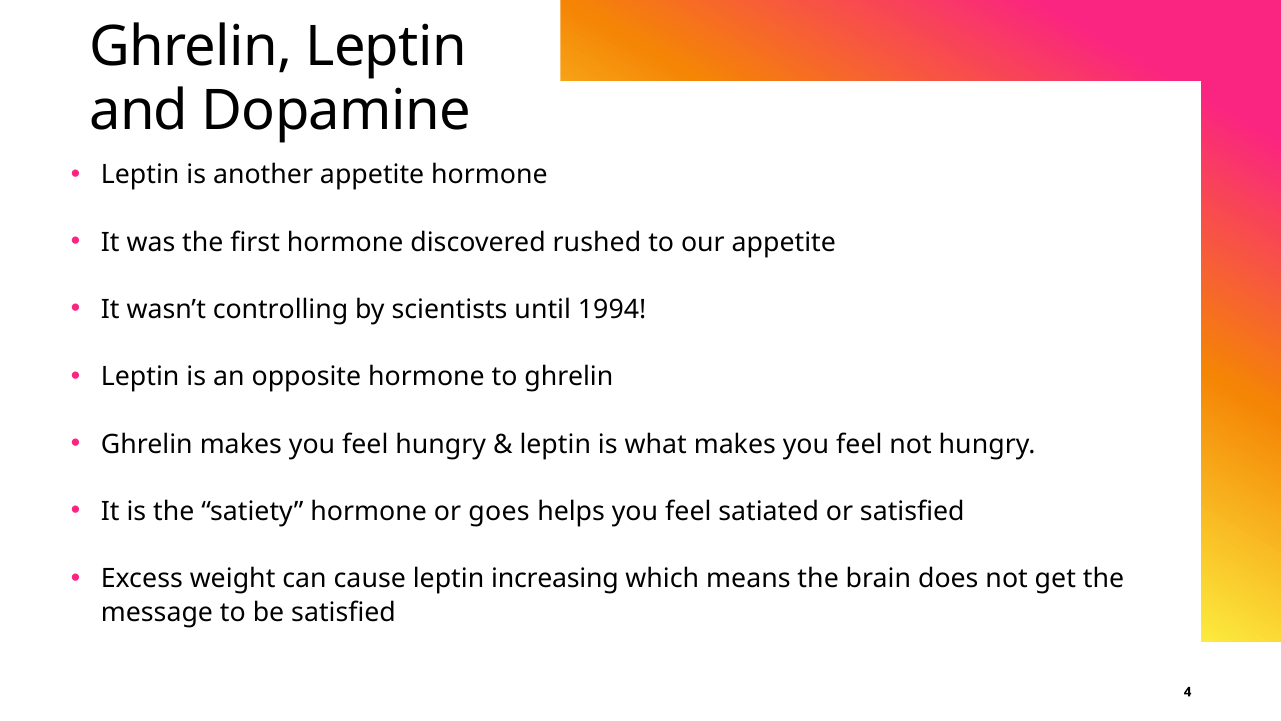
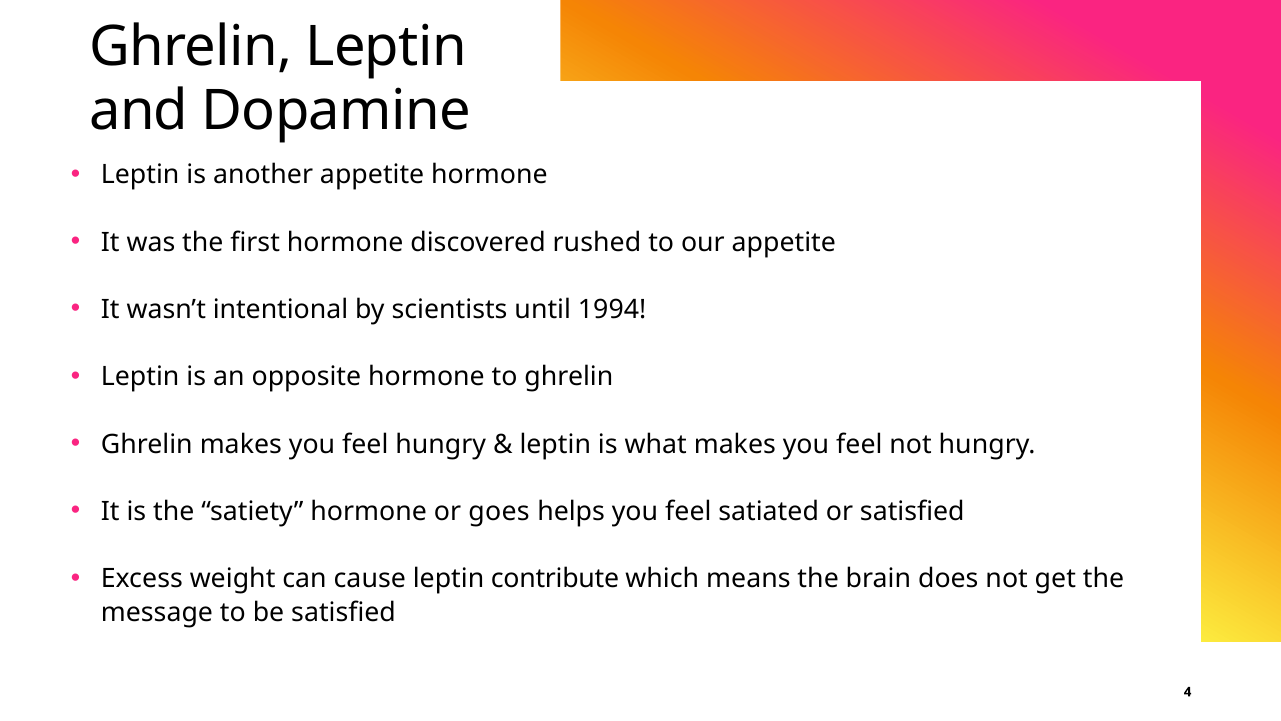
controlling: controlling -> intentional
increasing: increasing -> contribute
